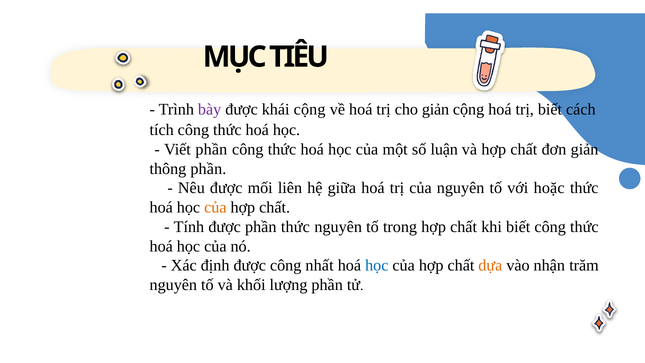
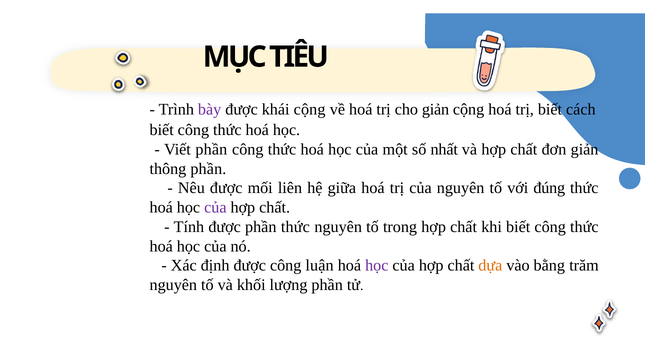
tích at (162, 130): tích -> biết
luận: luận -> nhất
hoặc: hoặc -> đúng
của at (215, 207) colour: orange -> purple
nhất: nhất -> luận
học at (377, 265) colour: blue -> purple
nhận: nhận -> bằng
